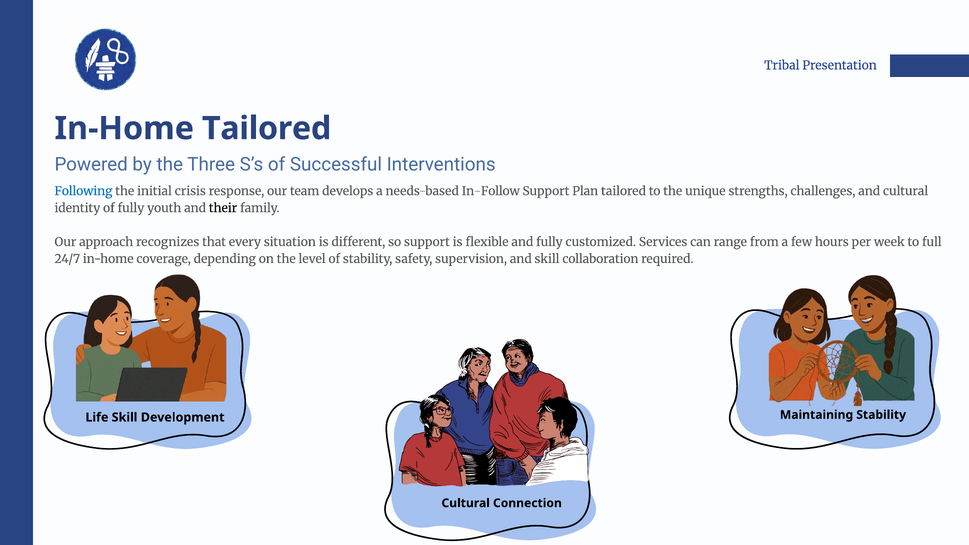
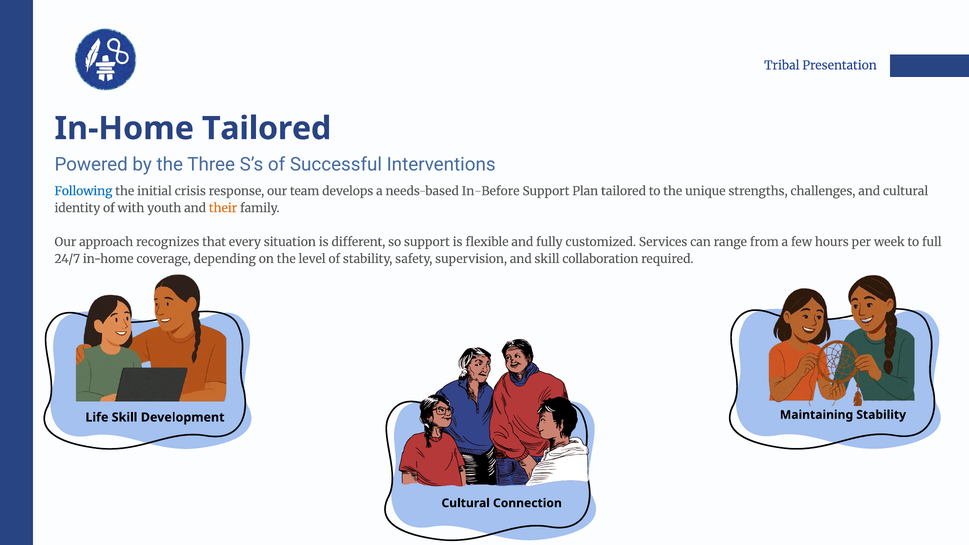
In-Follow: In-Follow -> In-Before
of fully: fully -> with
their colour: black -> orange
